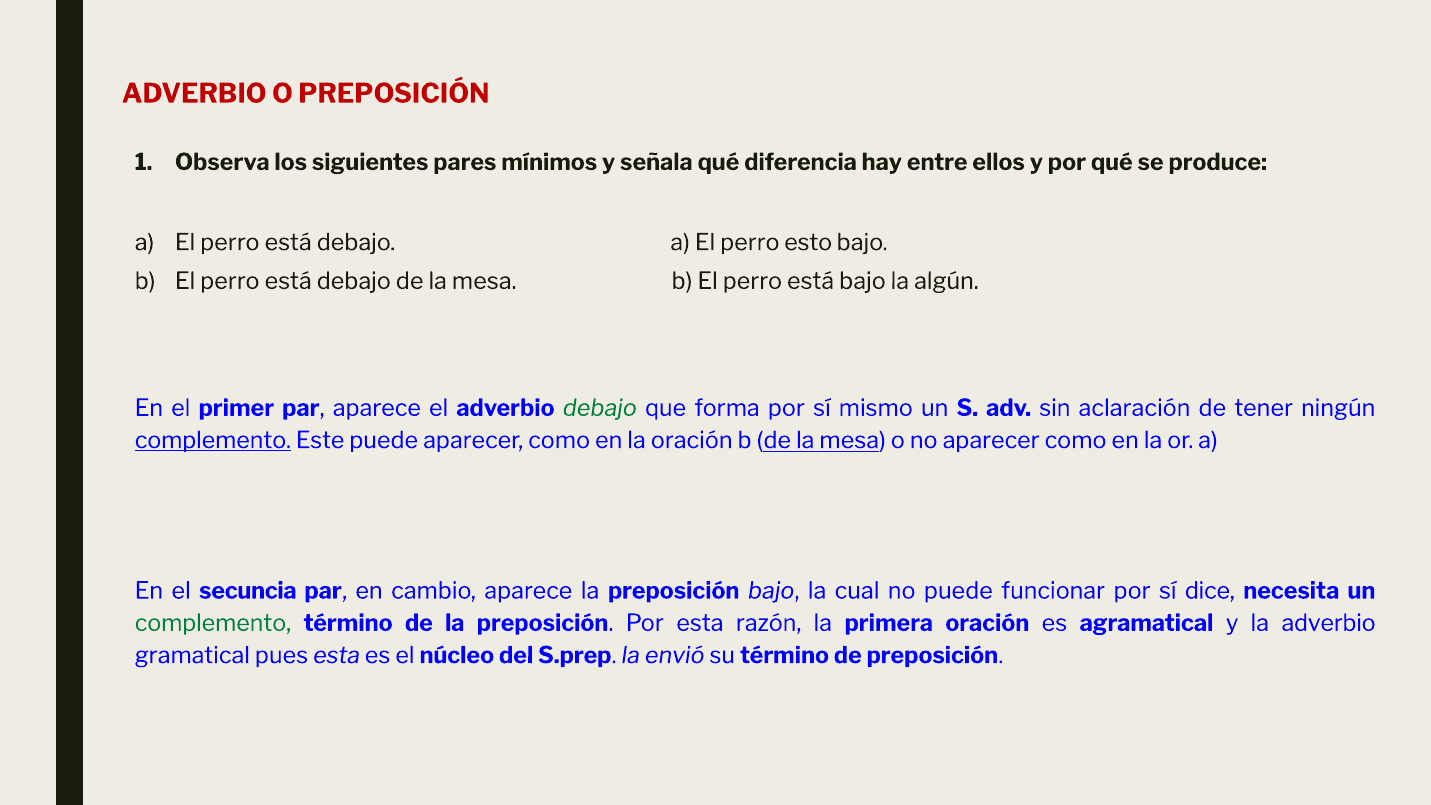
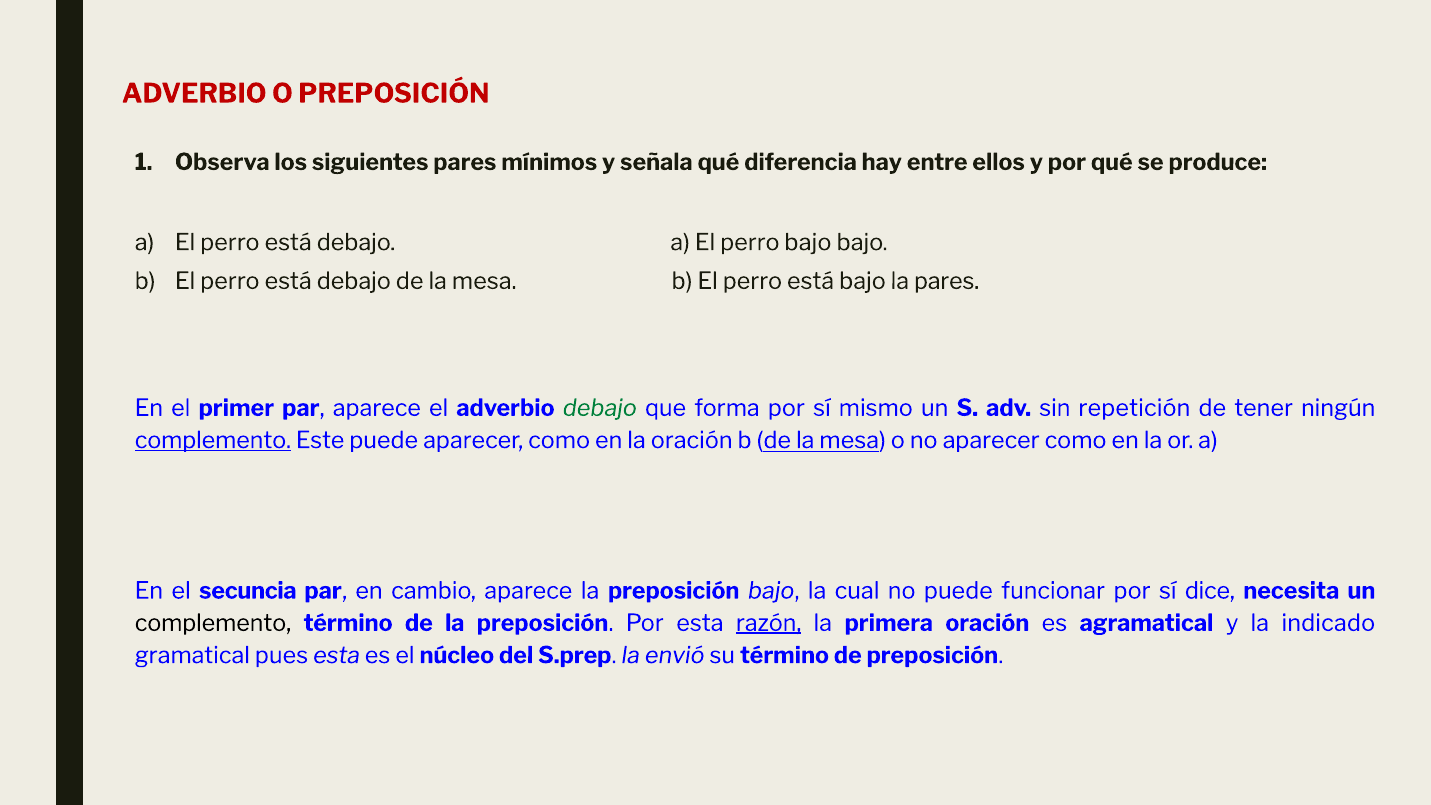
perro esto: esto -> bajo
la algún: algún -> pares
aclaración: aclaración -> repetición
complemento at (213, 623) colour: green -> black
razón underline: none -> present
la adverbio: adverbio -> indicado
